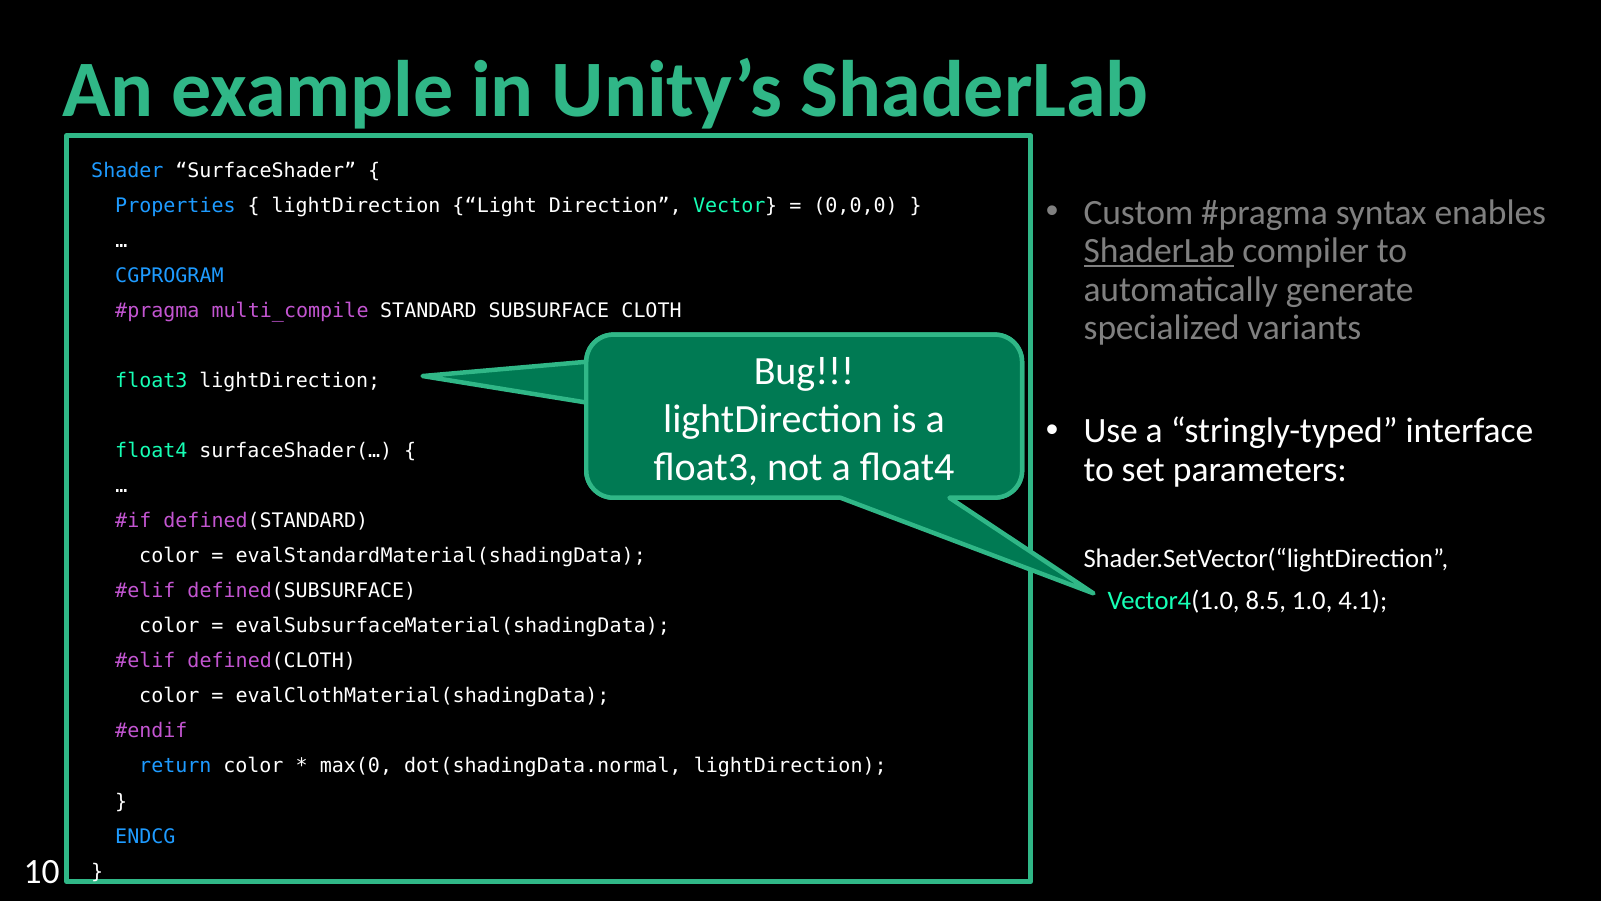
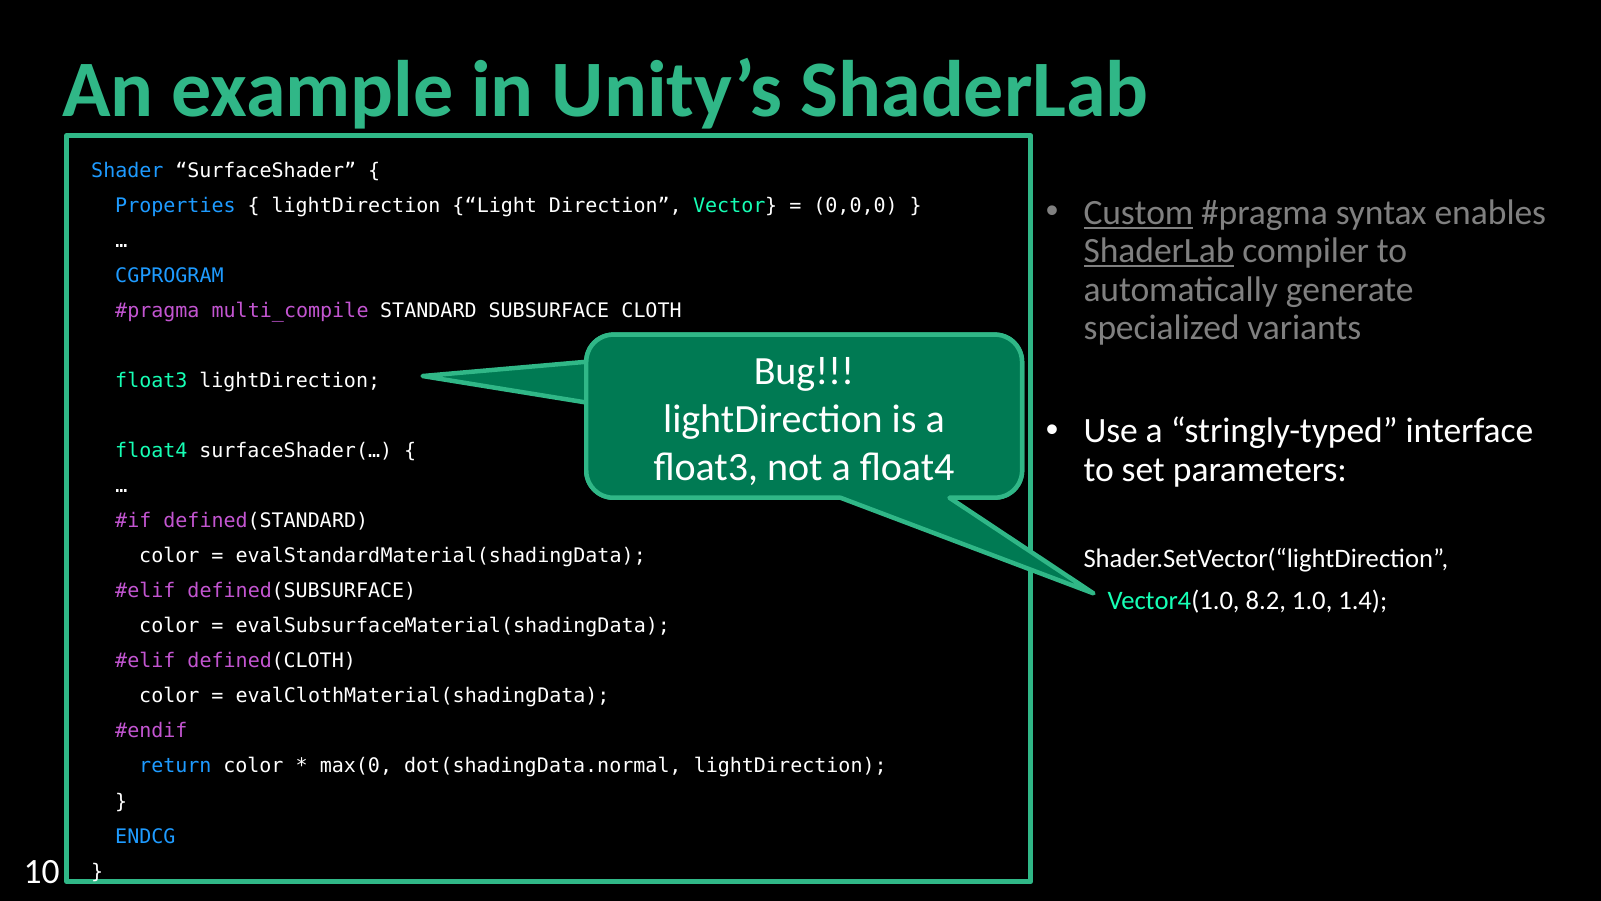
Custom underline: none -> present
8.5: 8.5 -> 8.2
4.1: 4.1 -> 1.4
